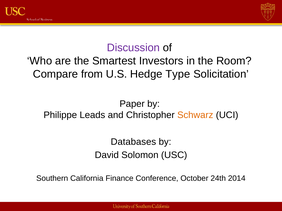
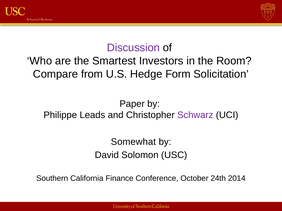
Type: Type -> Form
Schwarz colour: orange -> purple
Databases: Databases -> Somewhat
